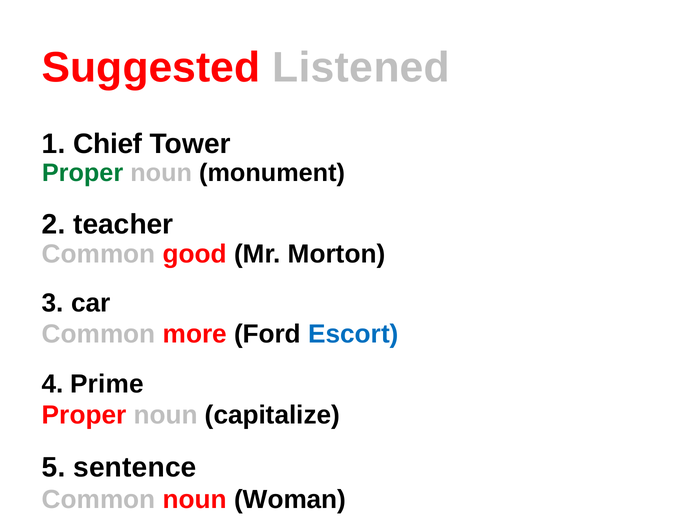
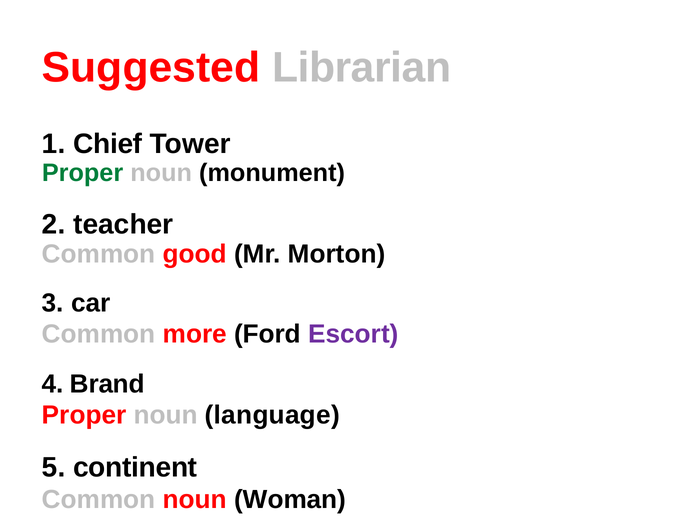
Listened: Listened -> Librarian
Escort colour: blue -> purple
Prime: Prime -> Brand
capitalize: capitalize -> language
sentence: sentence -> continent
